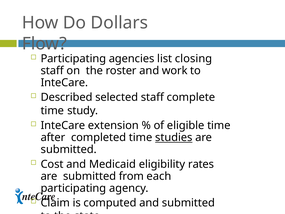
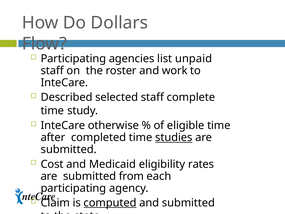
closing: closing -> unpaid
extension: extension -> otherwise
computed underline: none -> present
